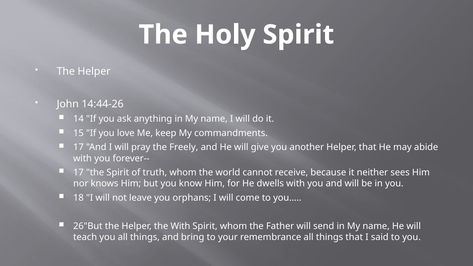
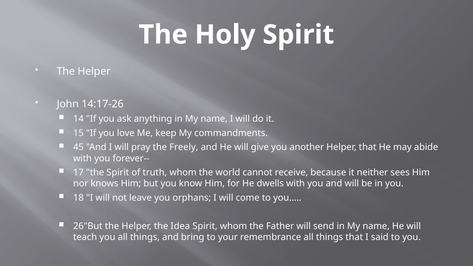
14:44-26: 14:44-26 -> 14:17-26
17 at (78, 147): 17 -> 45
the With: With -> Idea
